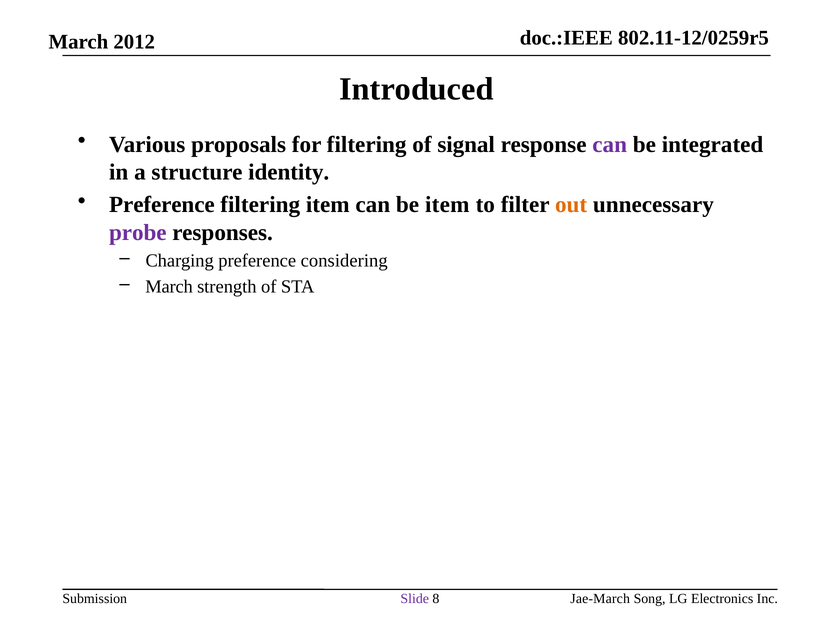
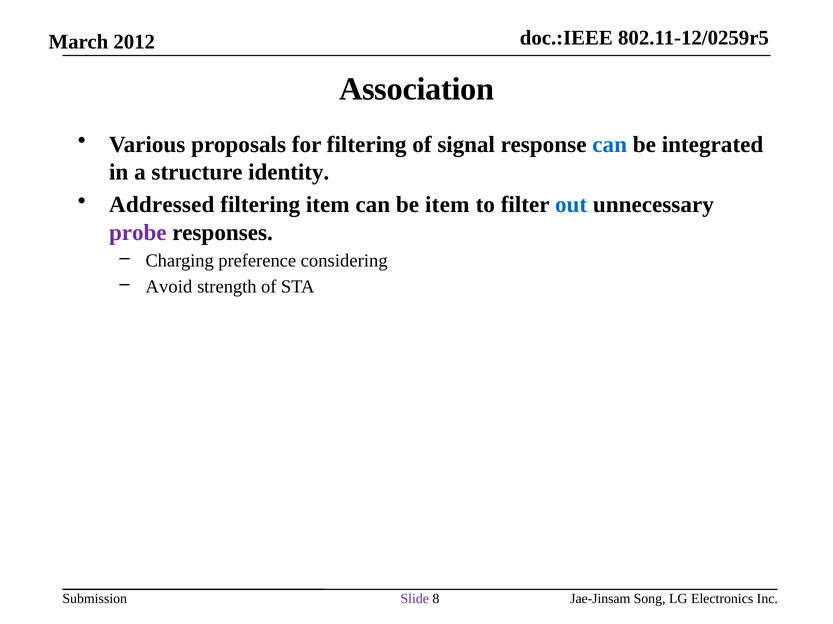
Introduced: Introduced -> Association
can at (610, 145) colour: purple -> blue
Preference at (162, 205): Preference -> Addressed
out colour: orange -> blue
March at (169, 287): March -> Avoid
Jae-March: Jae-March -> Jae-Jinsam
